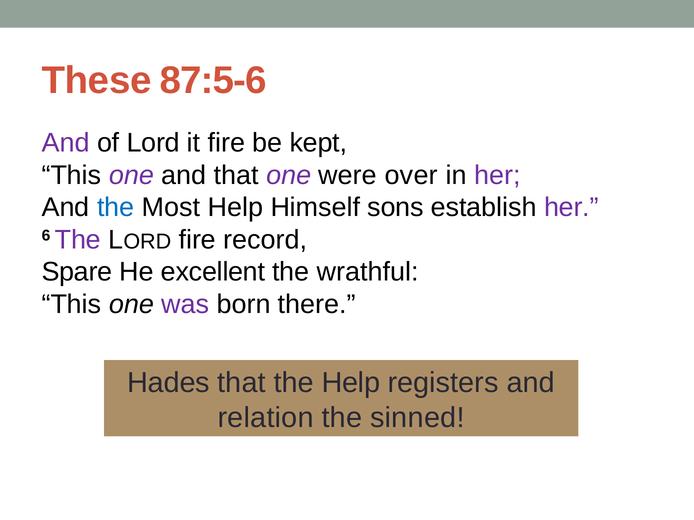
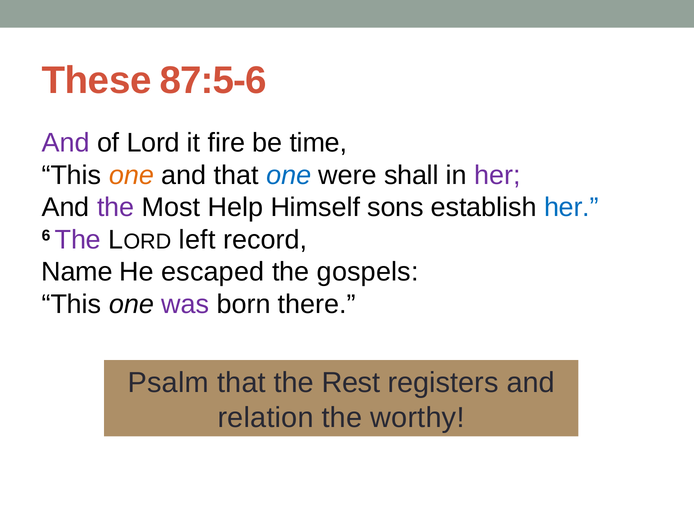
kept: kept -> time
one at (131, 175) colour: purple -> orange
one at (289, 175) colour: purple -> blue
over: over -> shall
the at (116, 208) colour: blue -> purple
her at (571, 208) colour: purple -> blue
fire at (197, 240): fire -> left
Spare: Spare -> Name
excellent: excellent -> escaped
wrathful: wrathful -> gospels
Hades: Hades -> Psalm
the Help: Help -> Rest
sinned: sinned -> worthy
